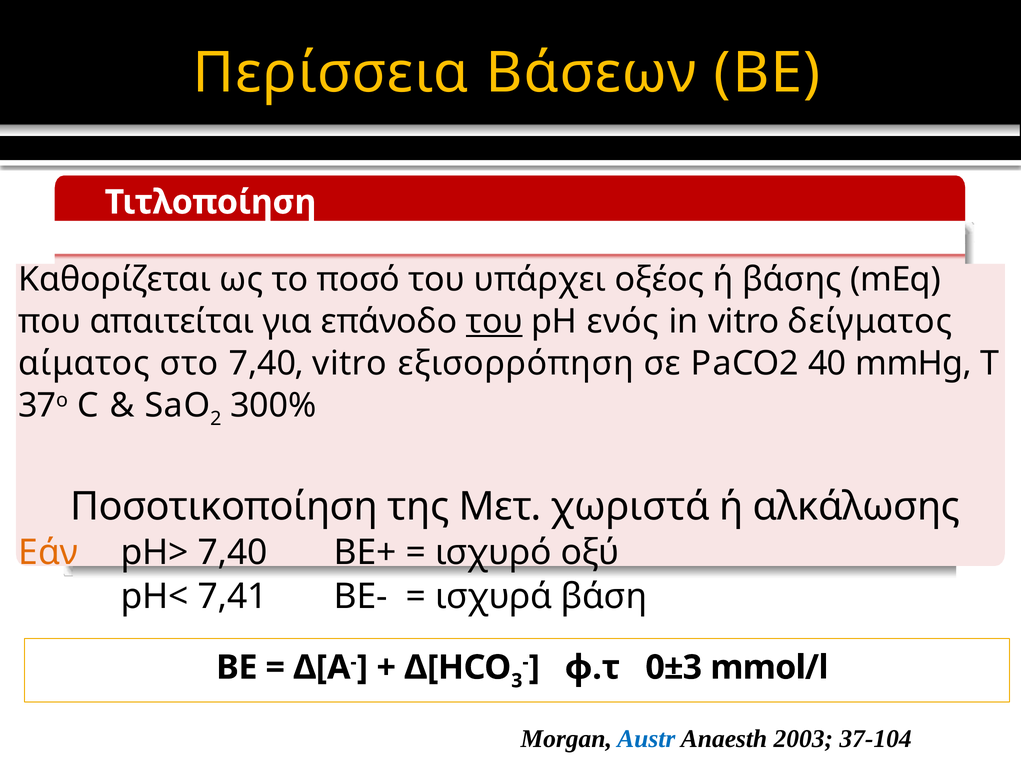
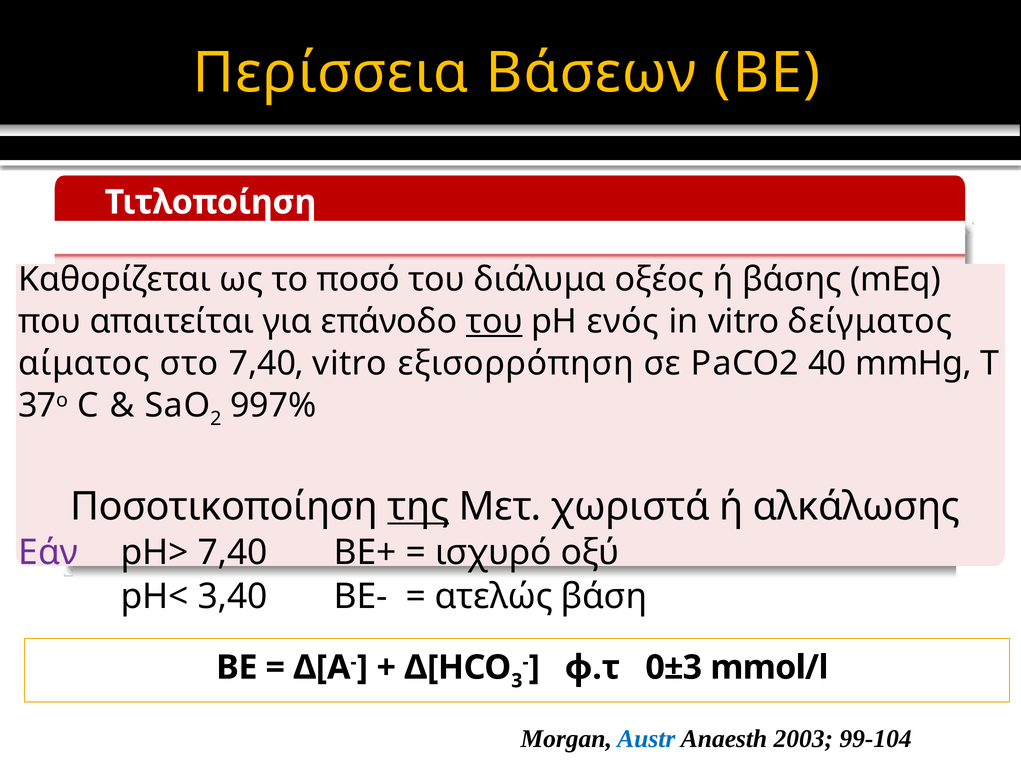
υπάρχει: υπάρχει -> διάλυμα
300%: 300% -> 997%
της underline: none -> present
Εάν colour: orange -> purple
7,41: 7,41 -> 3,40
ισχυρά: ισχυρά -> ατελώς
37-104: 37-104 -> 99-104
